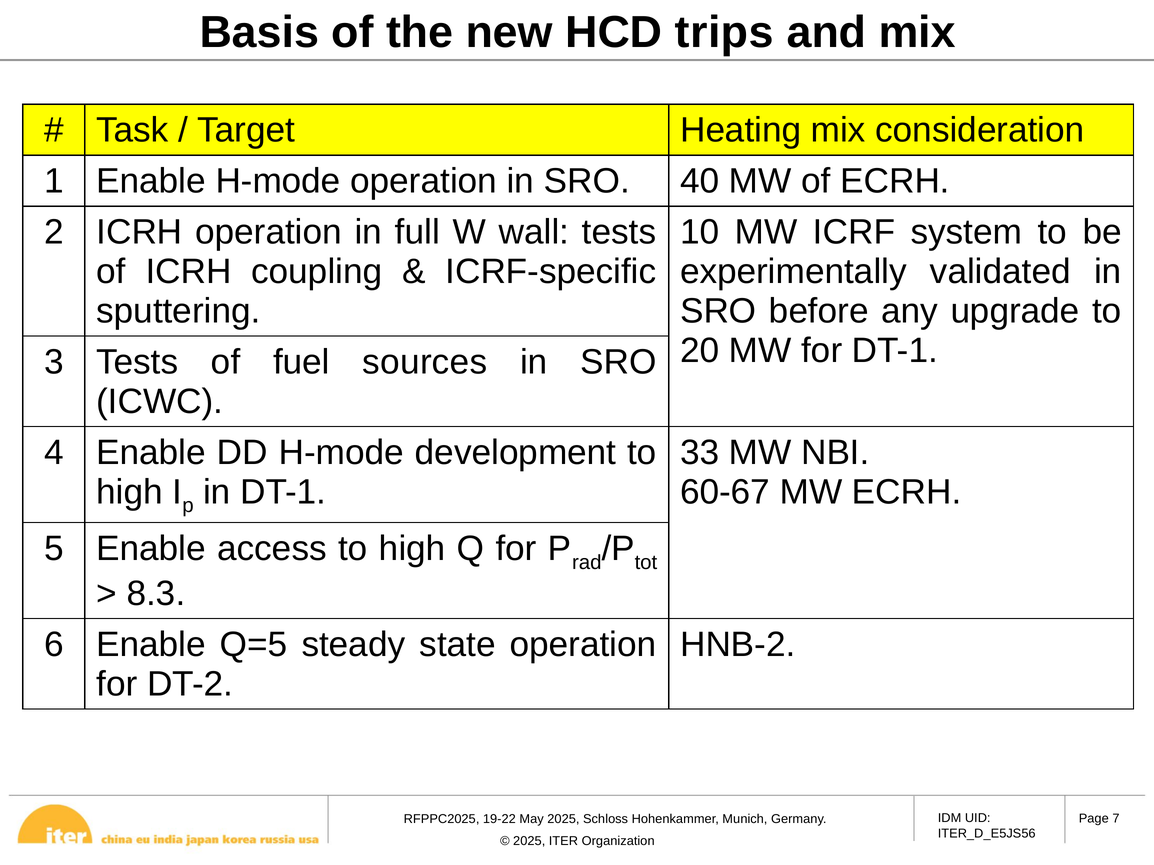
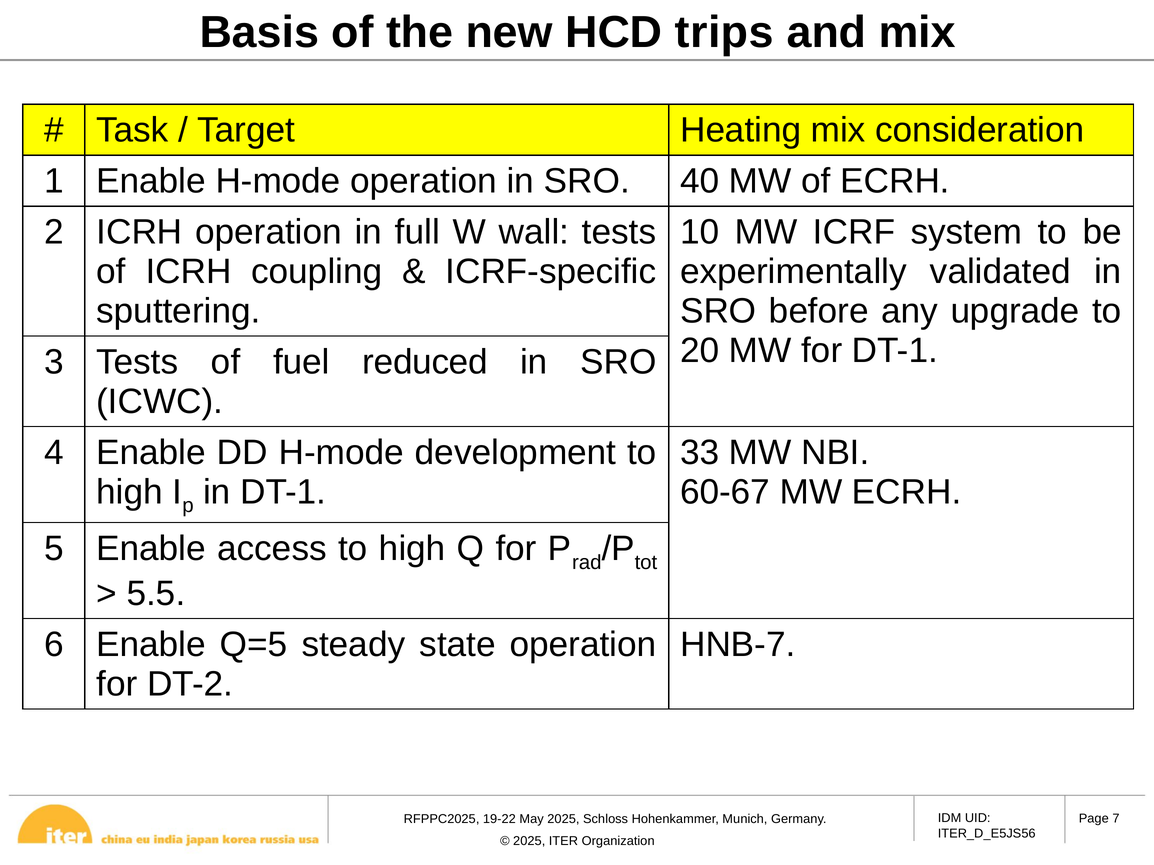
sources: sources -> reduced
8.3: 8.3 -> 5.5
HNB-2: HNB-2 -> HNB-7
